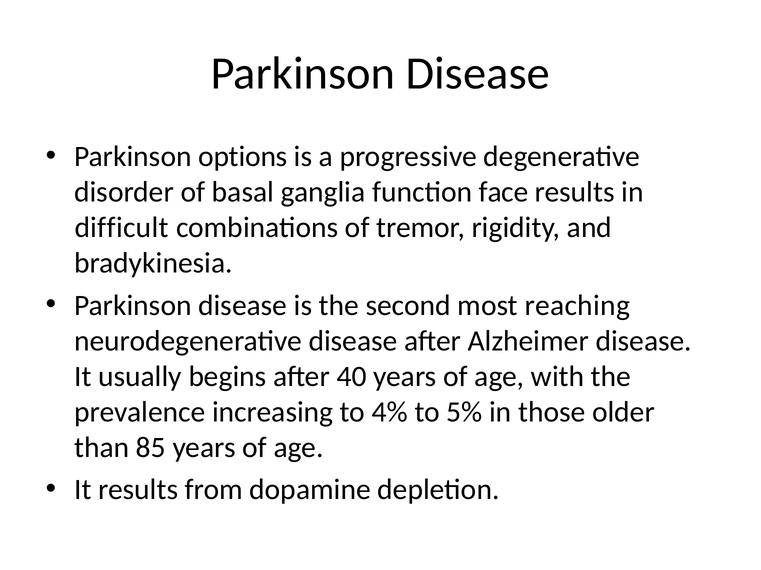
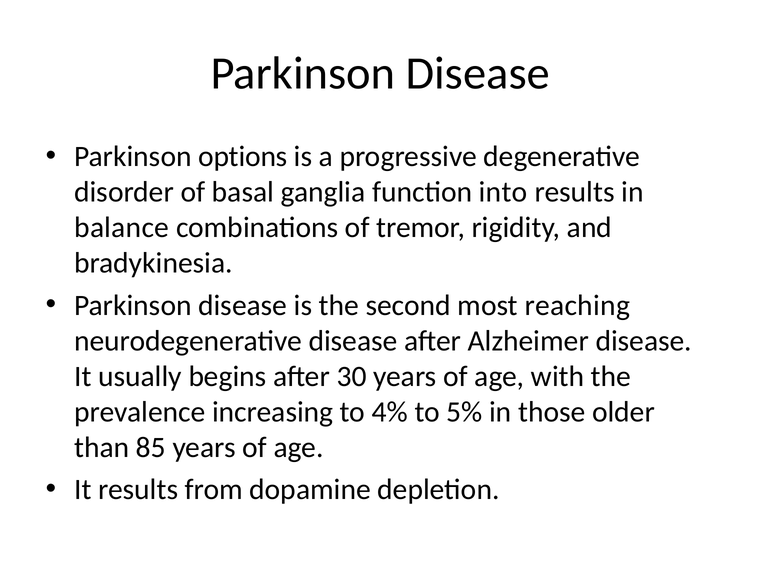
face: face -> into
difficult: difficult -> balance
40: 40 -> 30
